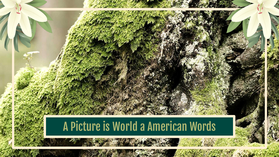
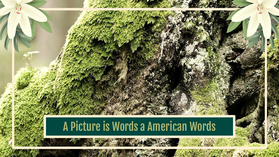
is World: World -> Words
